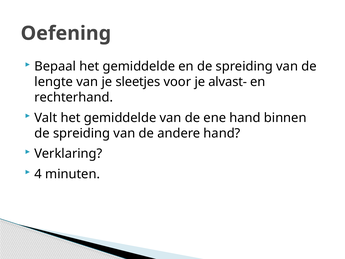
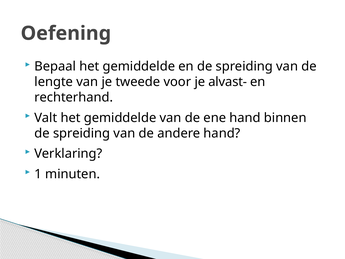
sleetjes: sleetjes -> tweede
4: 4 -> 1
